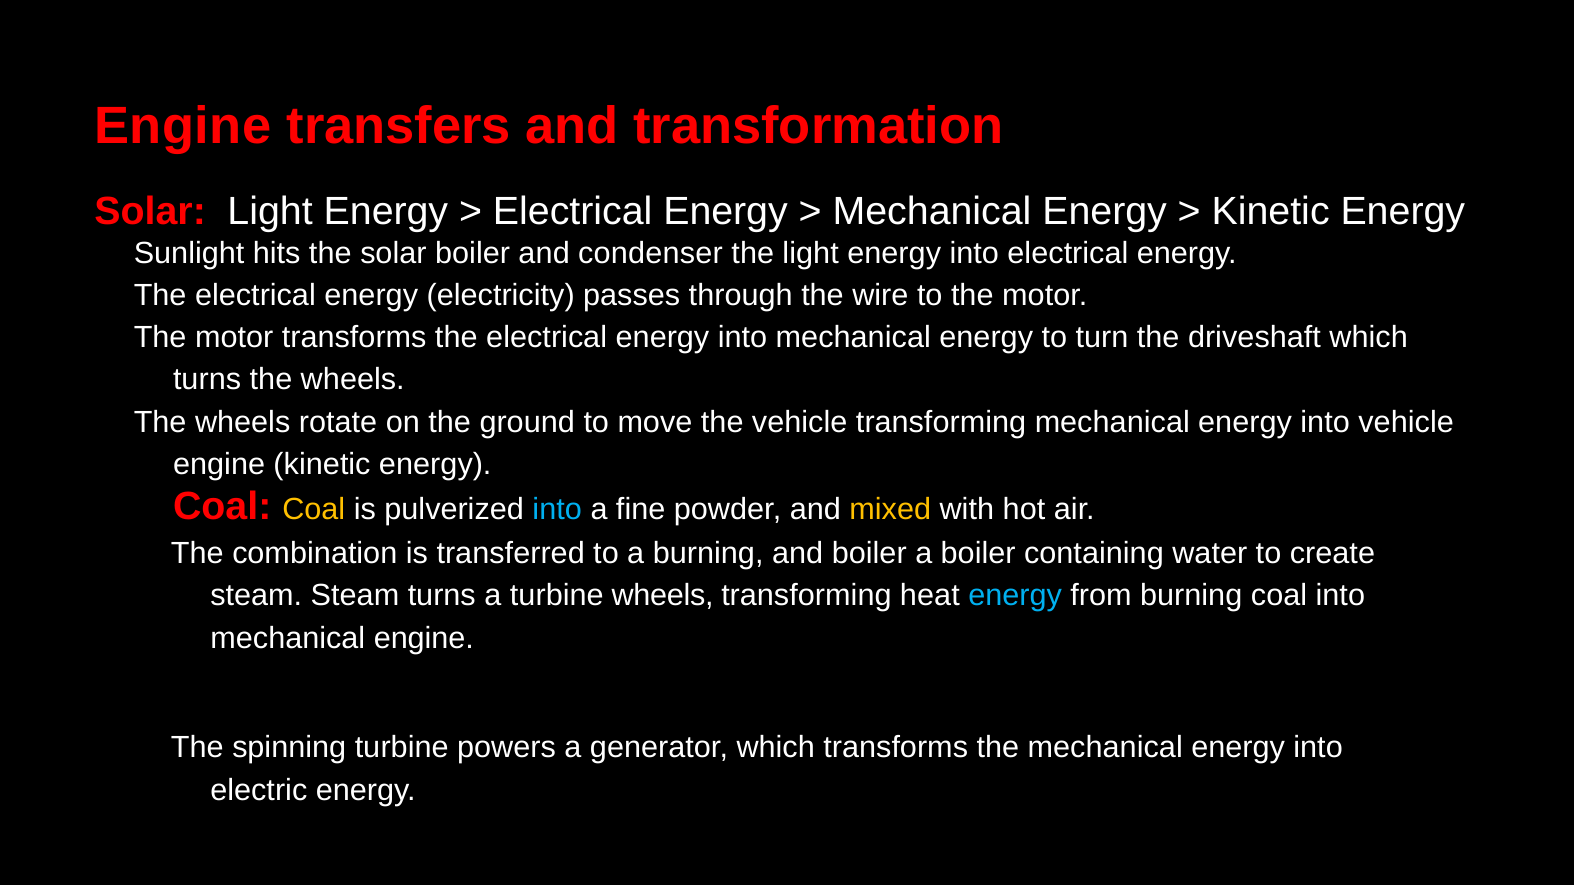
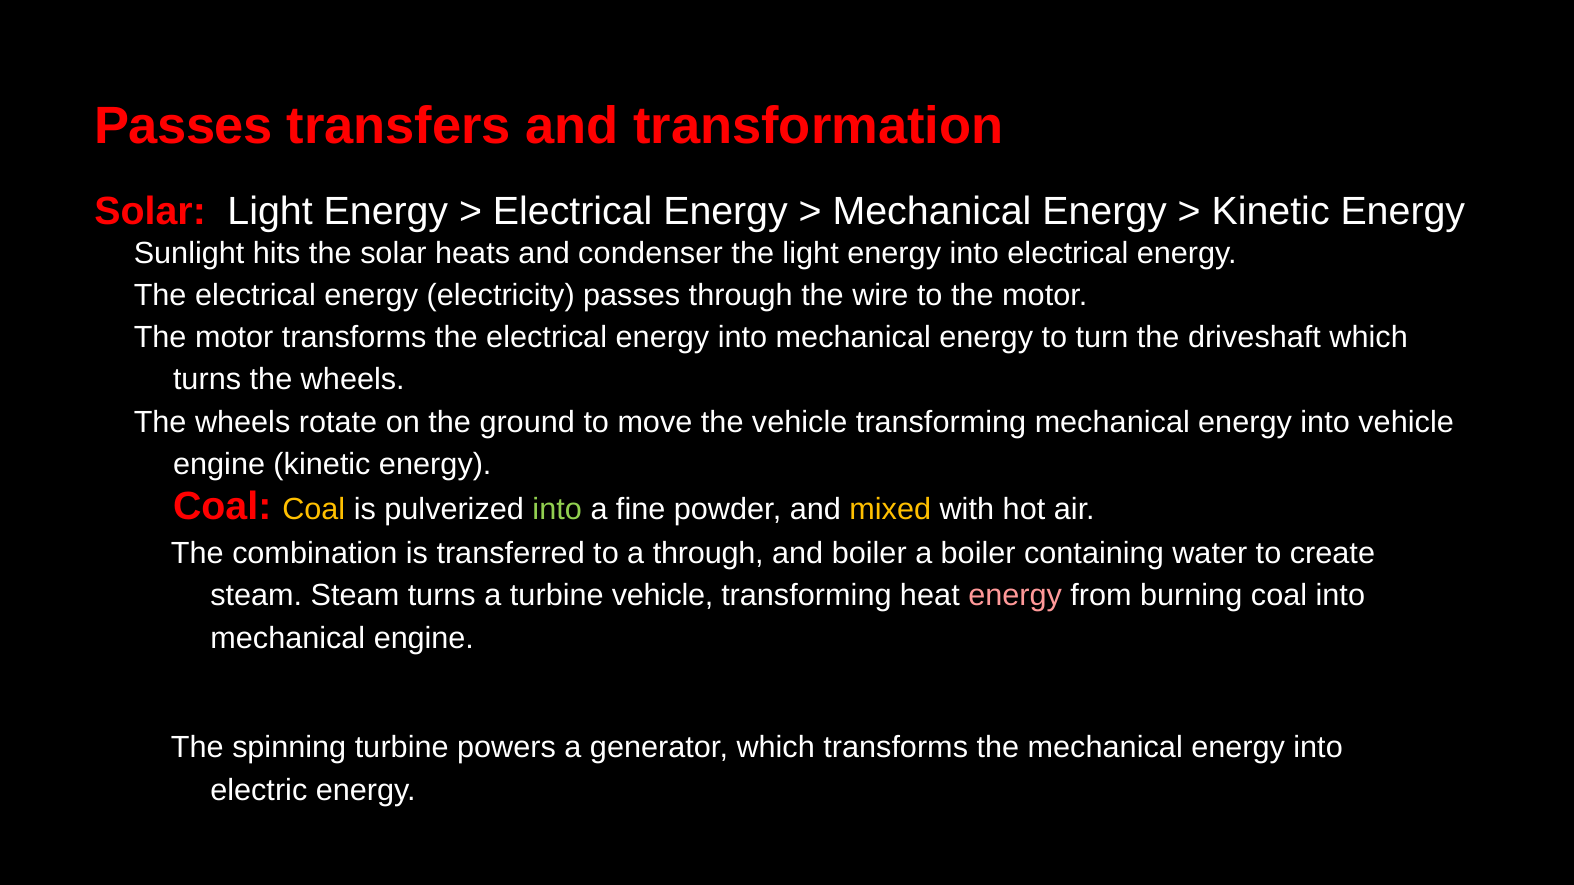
Engine at (183, 126): Engine -> Passes
solar boiler: boiler -> heats
into at (557, 510) colour: light blue -> light green
a burning: burning -> through
turbine wheels: wheels -> vehicle
energy at (1015, 596) colour: light blue -> pink
